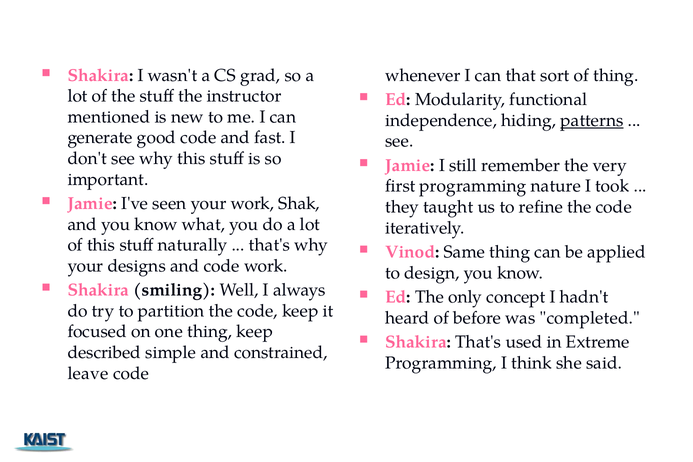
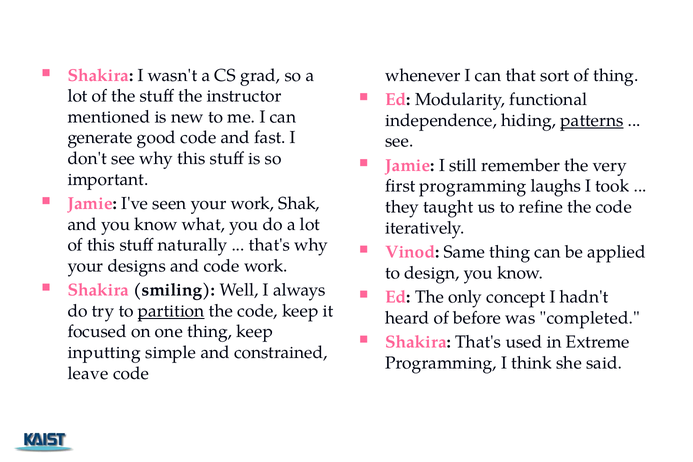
nature: nature -> laughs
partition underline: none -> present
described: described -> inputting
